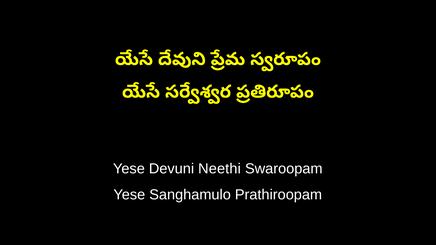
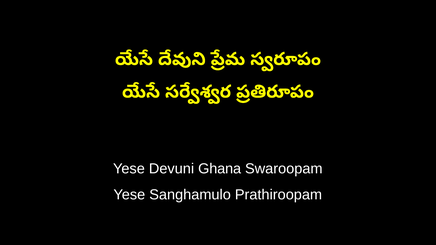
Neethi: Neethi -> Ghana
